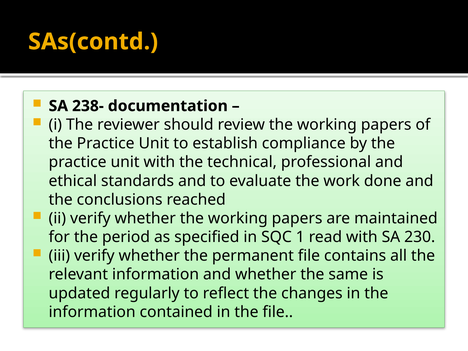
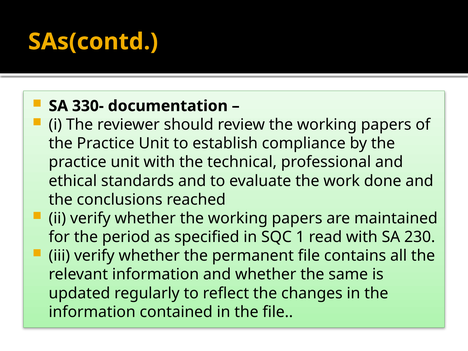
238-: 238- -> 330-
